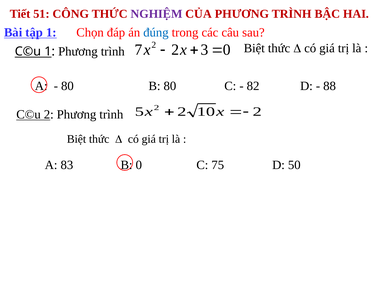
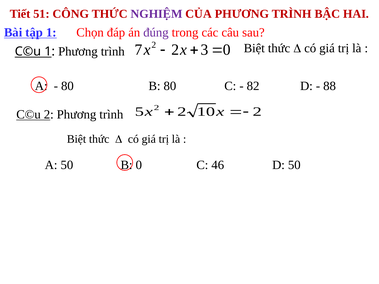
đúng colour: blue -> purple
A 83: 83 -> 50
75: 75 -> 46
